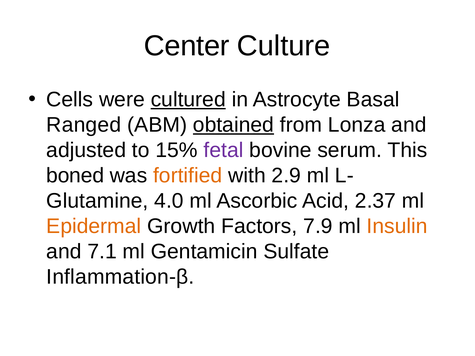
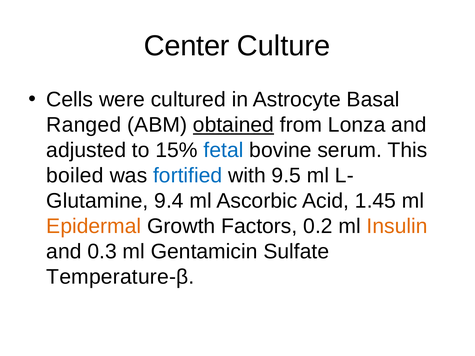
cultured underline: present -> none
fetal colour: purple -> blue
boned: boned -> boiled
fortified colour: orange -> blue
2.9: 2.9 -> 9.5
4.0: 4.0 -> 9.4
2.37: 2.37 -> 1.45
7.9: 7.9 -> 0.2
7.1: 7.1 -> 0.3
Inflammation-β: Inflammation-β -> Temperature-β
